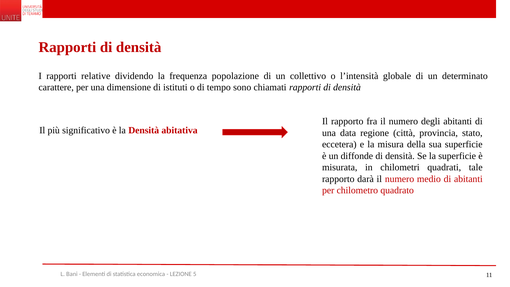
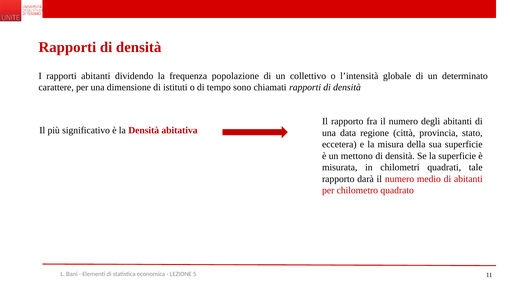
rapporti relative: relative -> abitanti
diffonde: diffonde -> mettono
